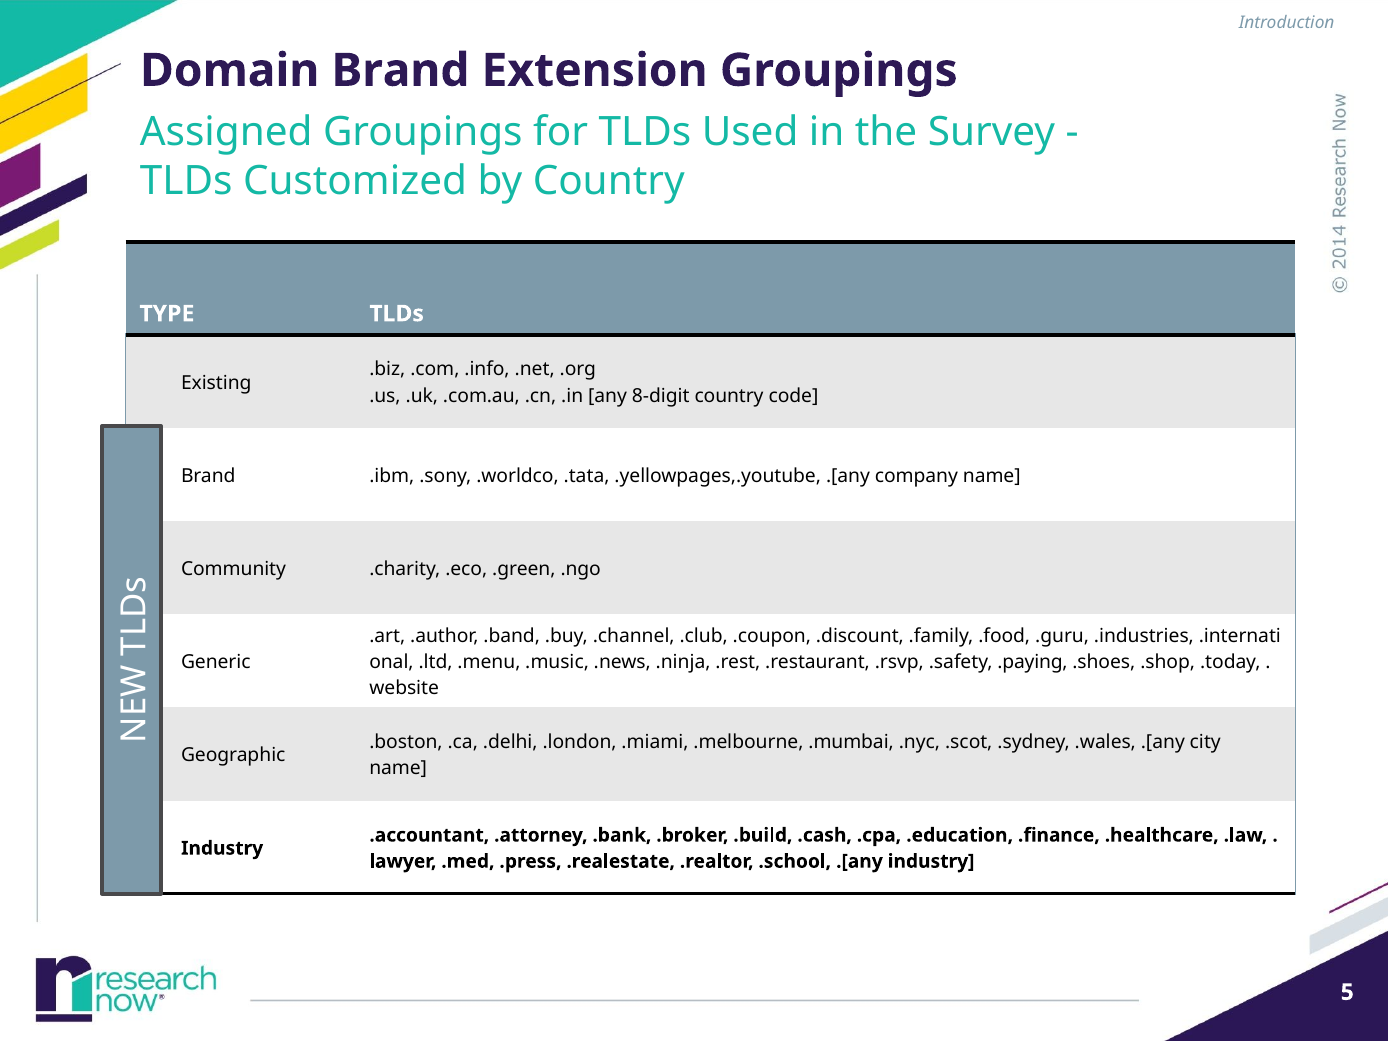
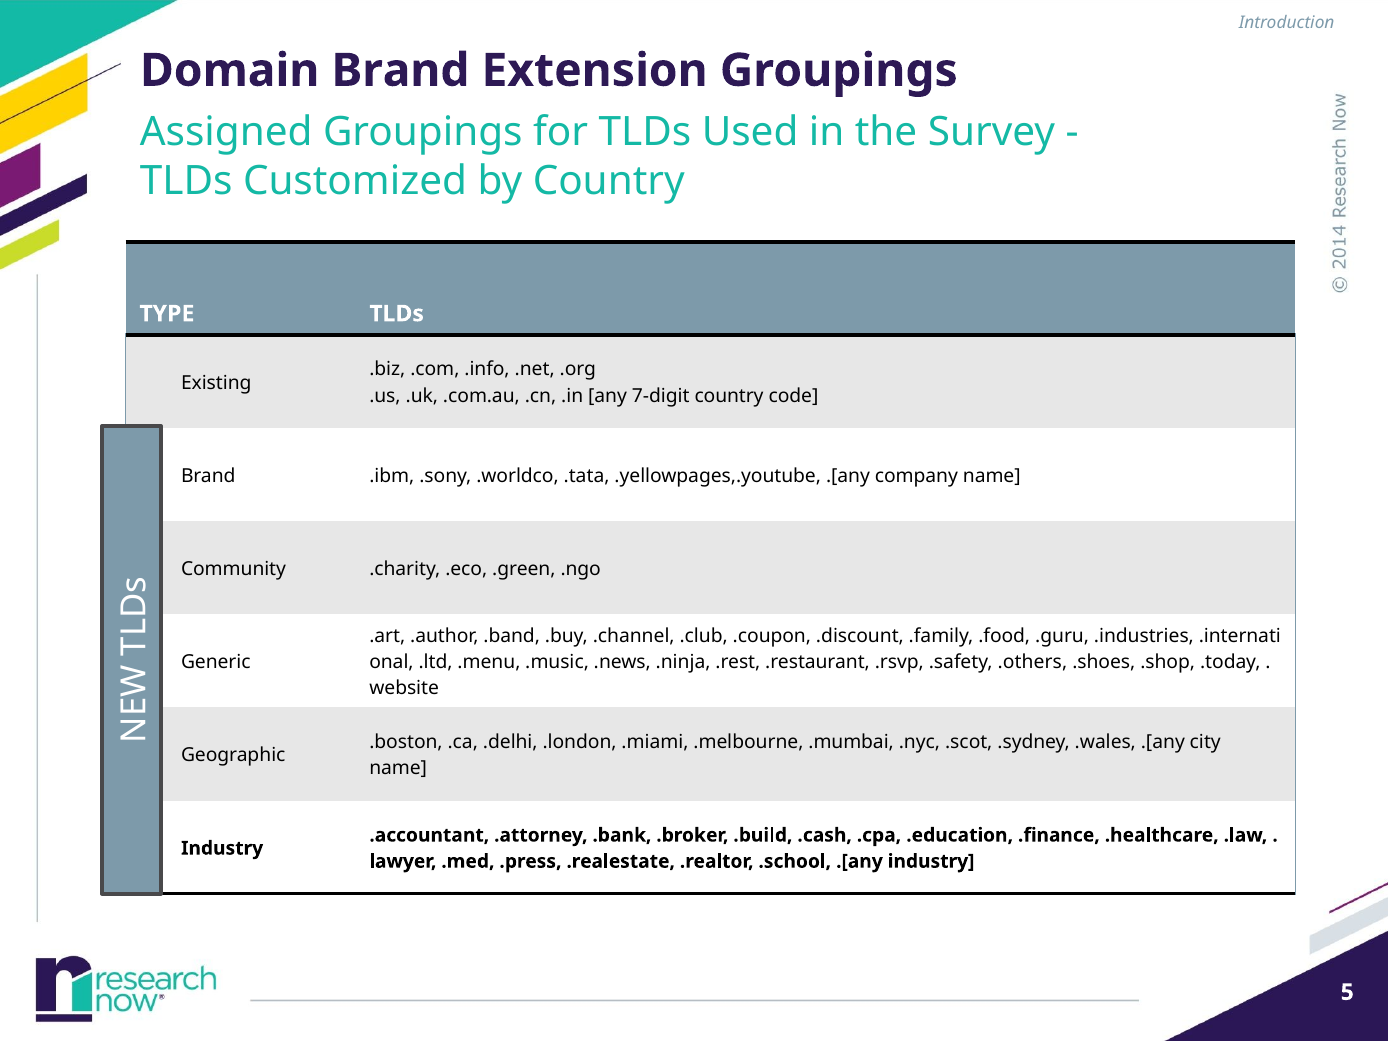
8-digit: 8-digit -> 7-digit
.paying: .paying -> .others
